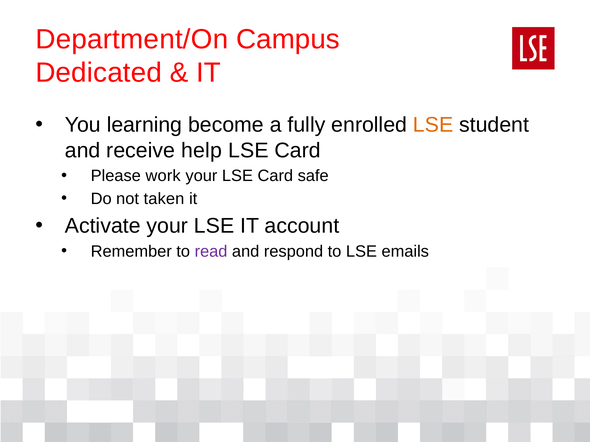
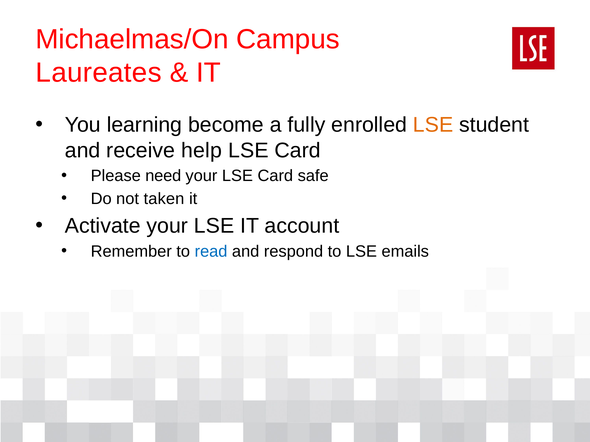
Department/On: Department/On -> Michaelmas/On
Dedicated: Dedicated -> Laureates
work: work -> need
read colour: purple -> blue
